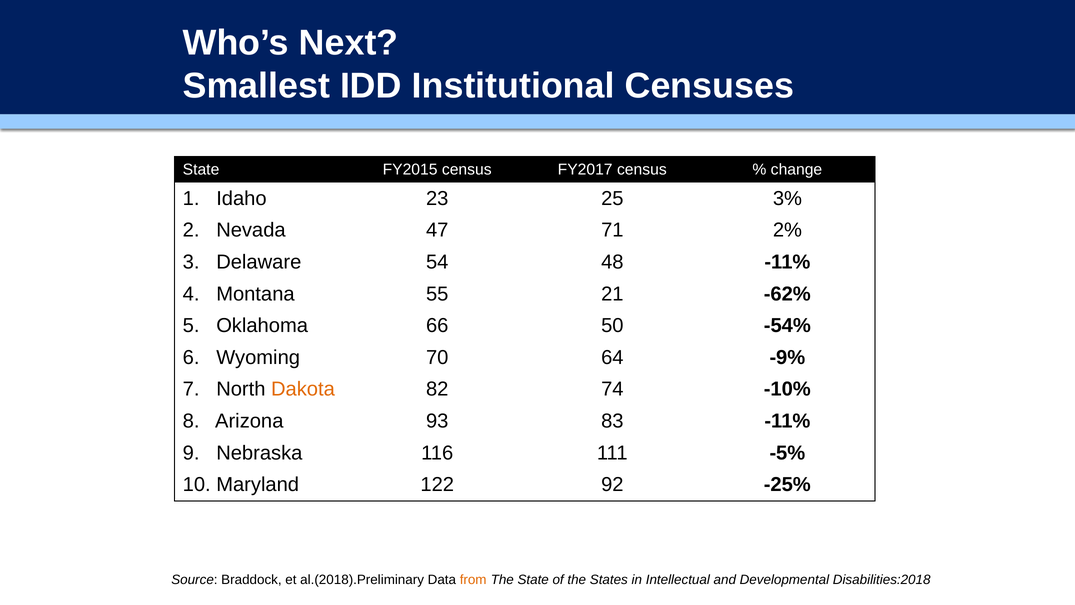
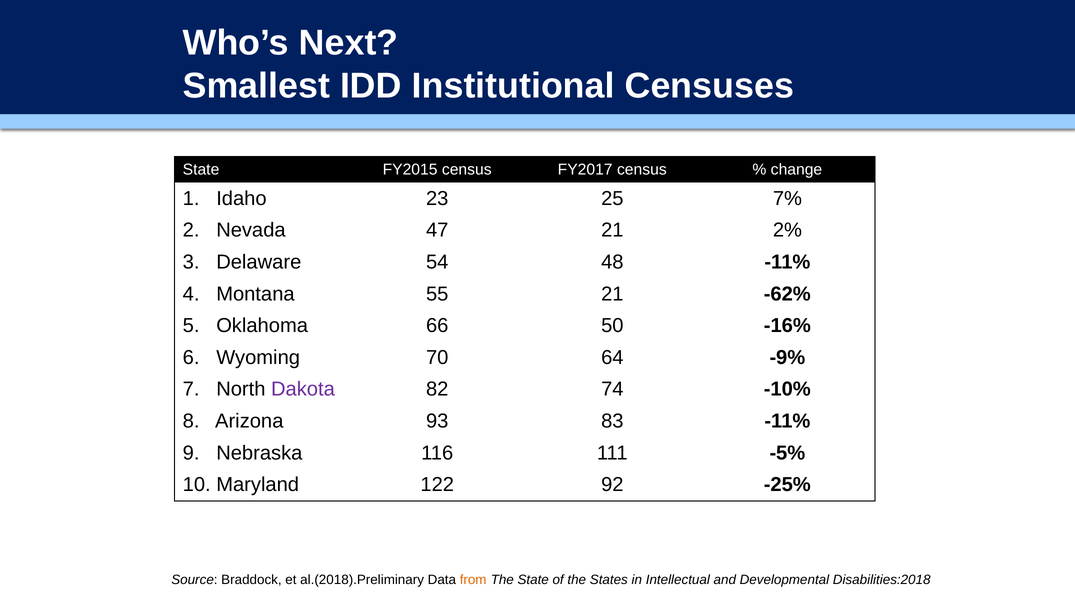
3%: 3% -> 7%
47 71: 71 -> 21
-54%: -54% -> -16%
Dakota colour: orange -> purple
